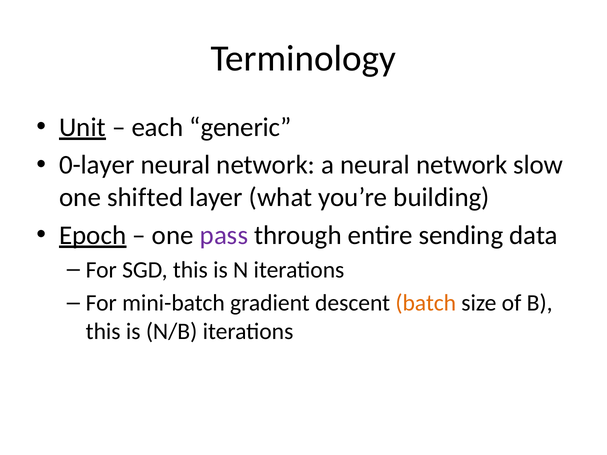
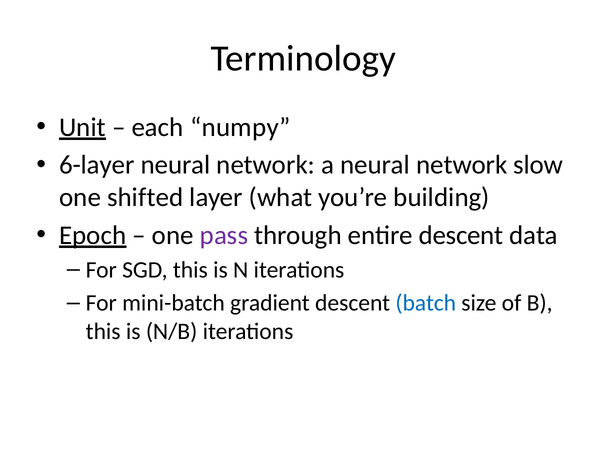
generic: generic -> numpy
0-layer: 0-layer -> 6-layer
entire sending: sending -> descent
batch colour: orange -> blue
